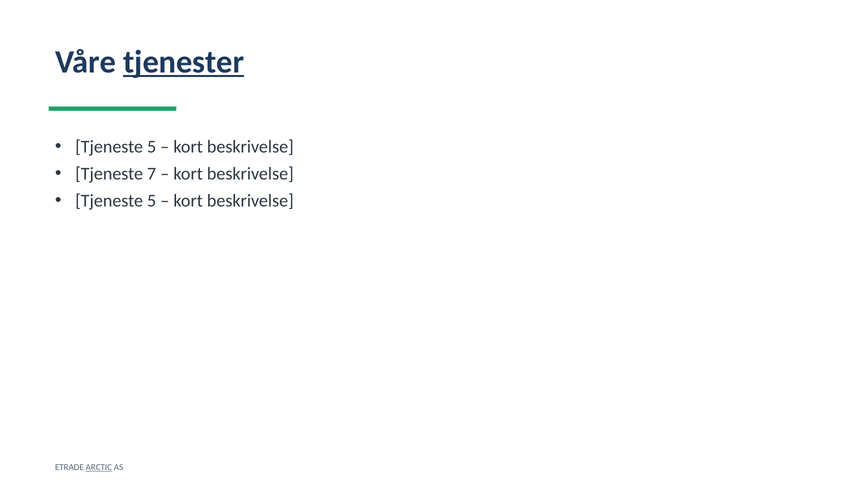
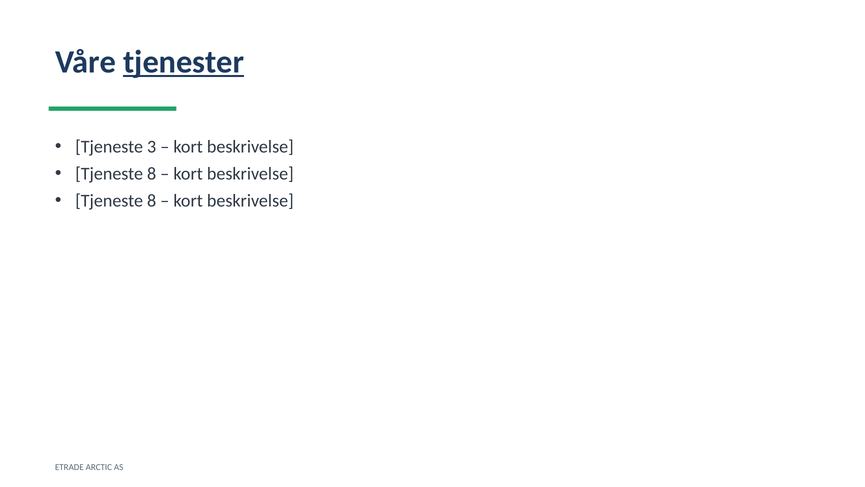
5 at (152, 147): 5 -> 3
7 at (152, 174): 7 -> 8
5 at (152, 201): 5 -> 8
ARCTIC underline: present -> none
